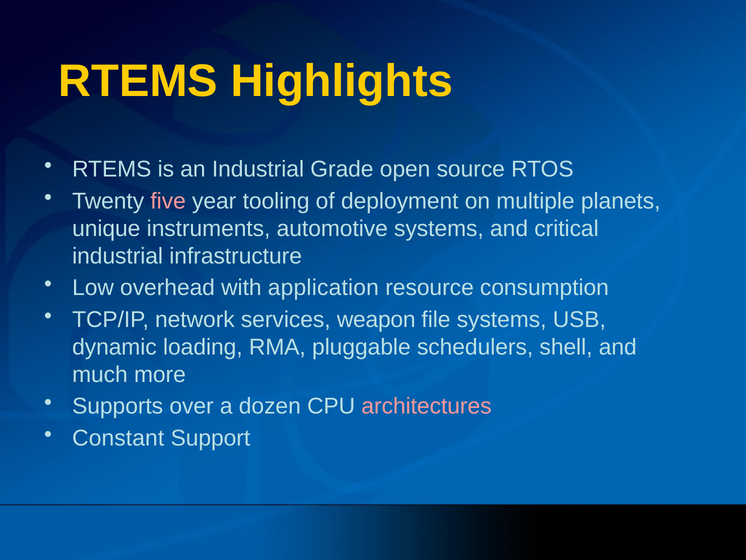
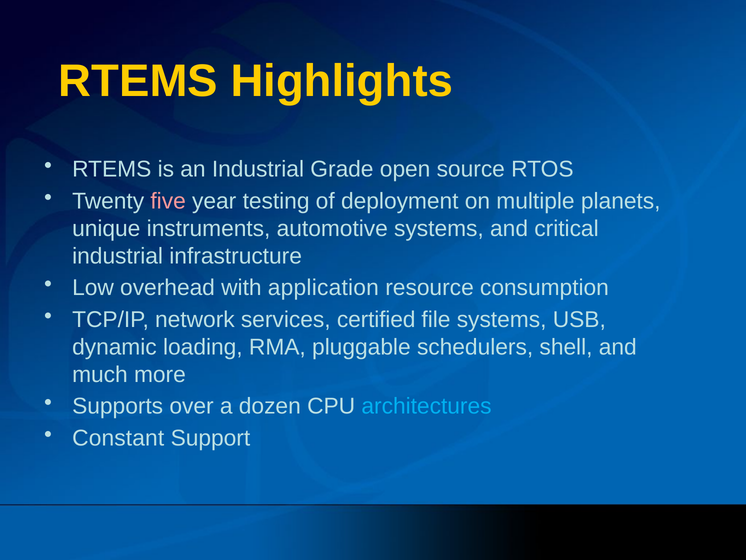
tooling: tooling -> testing
weapon: weapon -> certified
architectures colour: pink -> light blue
